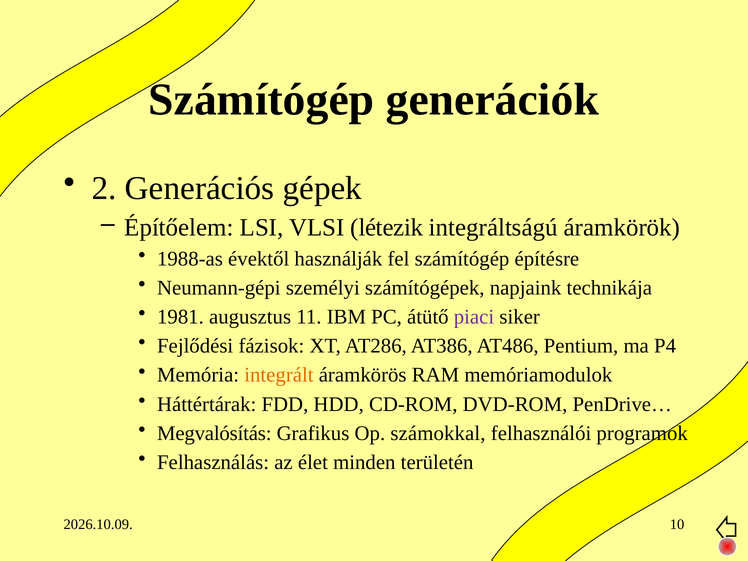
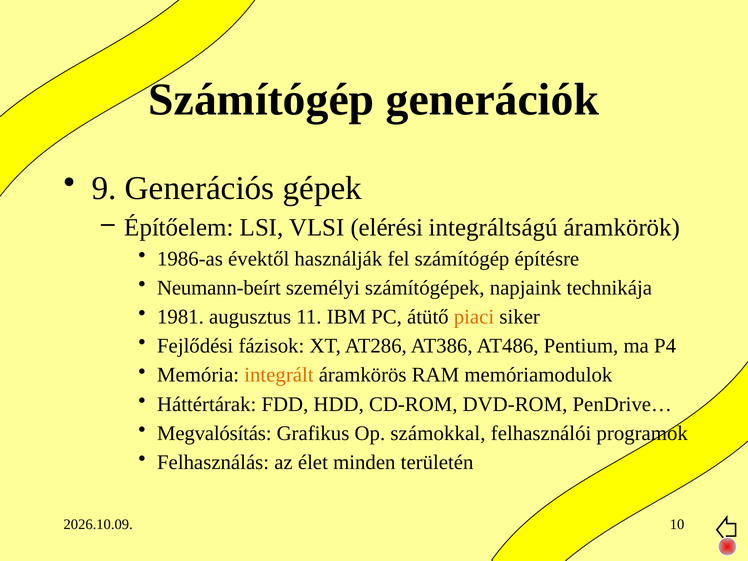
2: 2 -> 9
létezik: létezik -> elérési
1988-as: 1988-as -> 1986-as
Neumann-gépi: Neumann-gépi -> Neumann-beírt
piaci colour: purple -> orange
